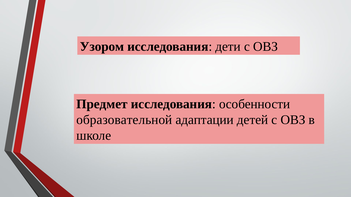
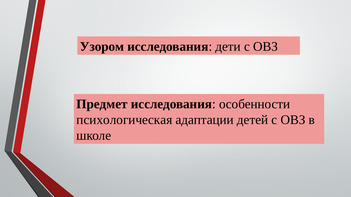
образовательной: образовательной -> психологическая
